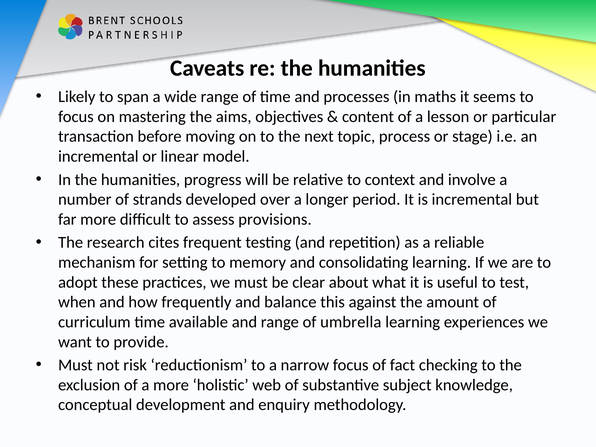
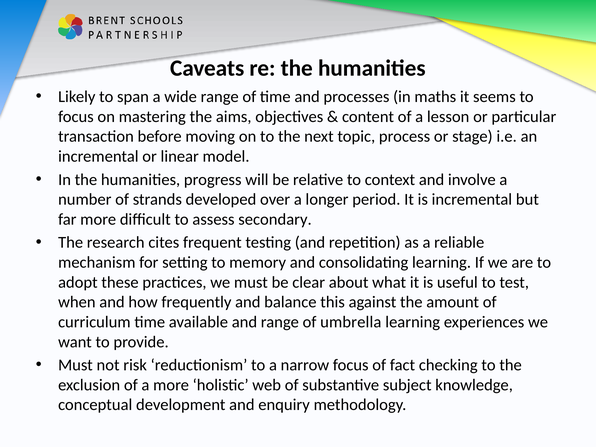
provisions: provisions -> secondary
